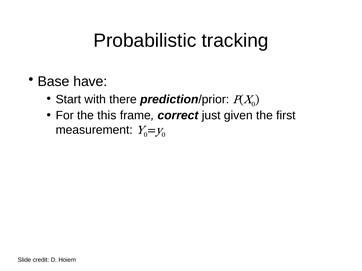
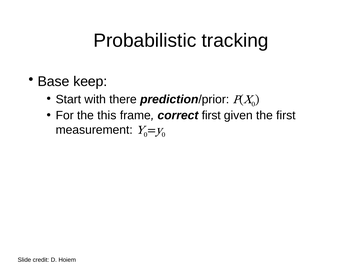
have: have -> keep
correct just: just -> first
